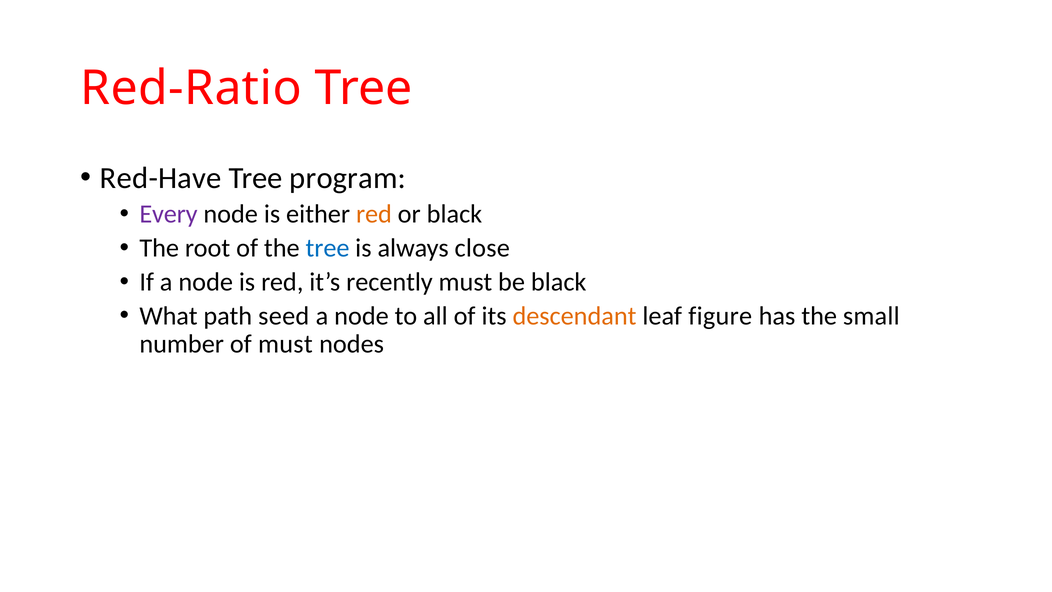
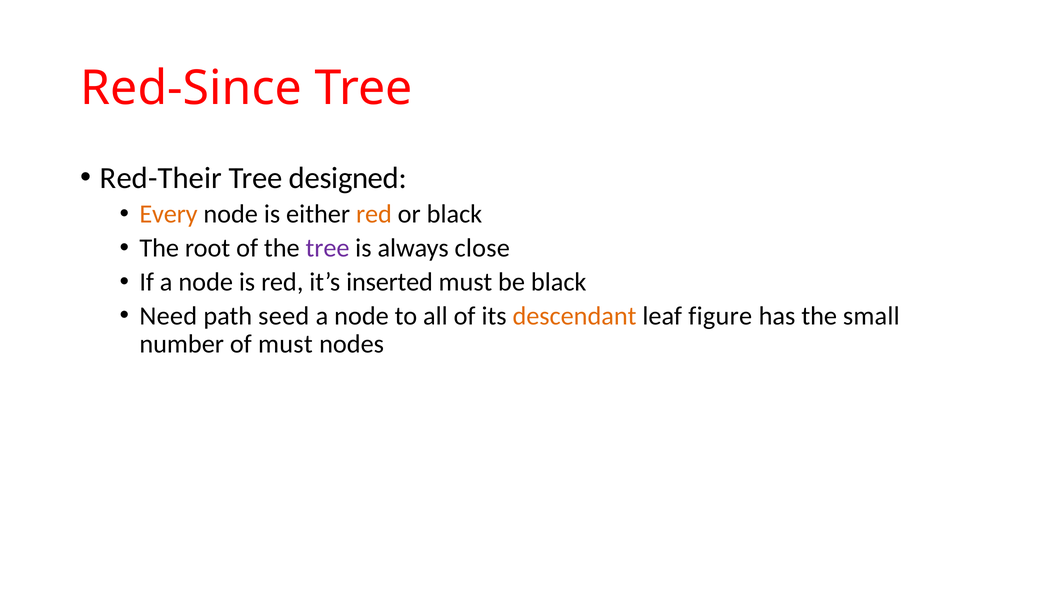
Red-Ratio: Red-Ratio -> Red-Since
Red-Have: Red-Have -> Red-Their
program: program -> designed
Every colour: purple -> orange
tree at (328, 248) colour: blue -> purple
recently: recently -> inserted
What: What -> Need
